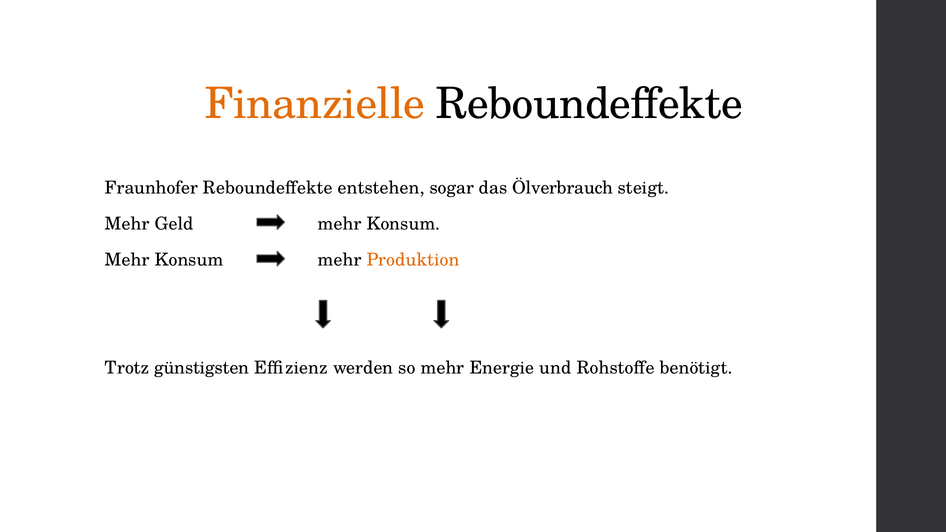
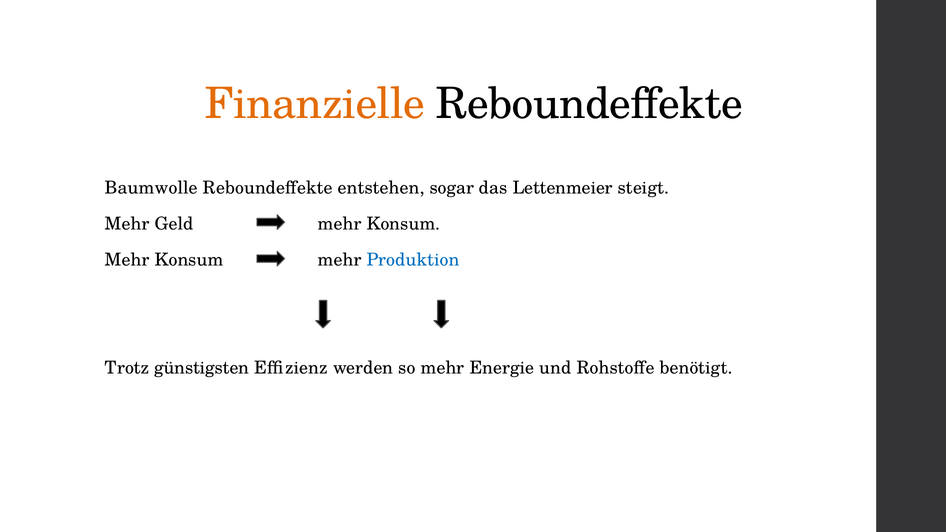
Fraunhofer: Fraunhofer -> Baumwolle
Ölverbrauch: Ölverbrauch -> Lettenmeier
Produktion colour: orange -> blue
